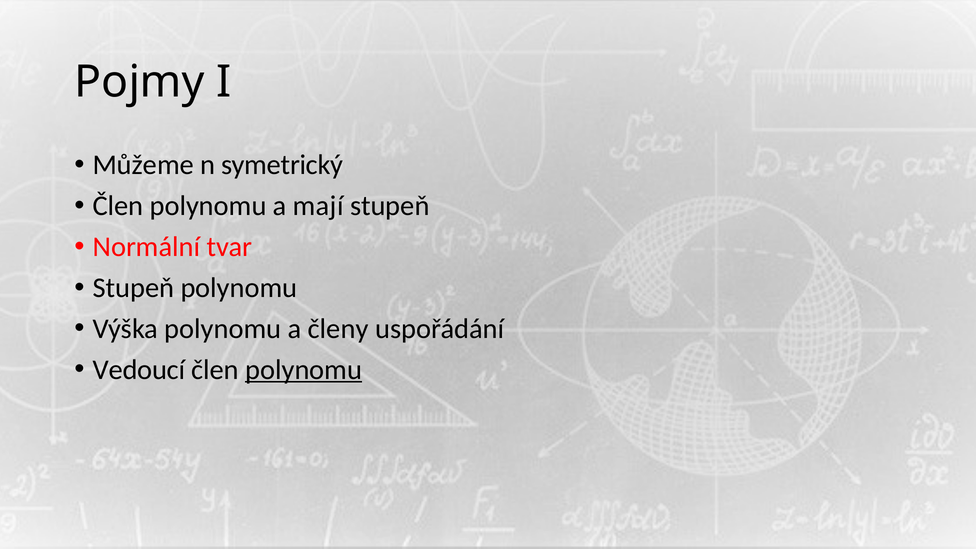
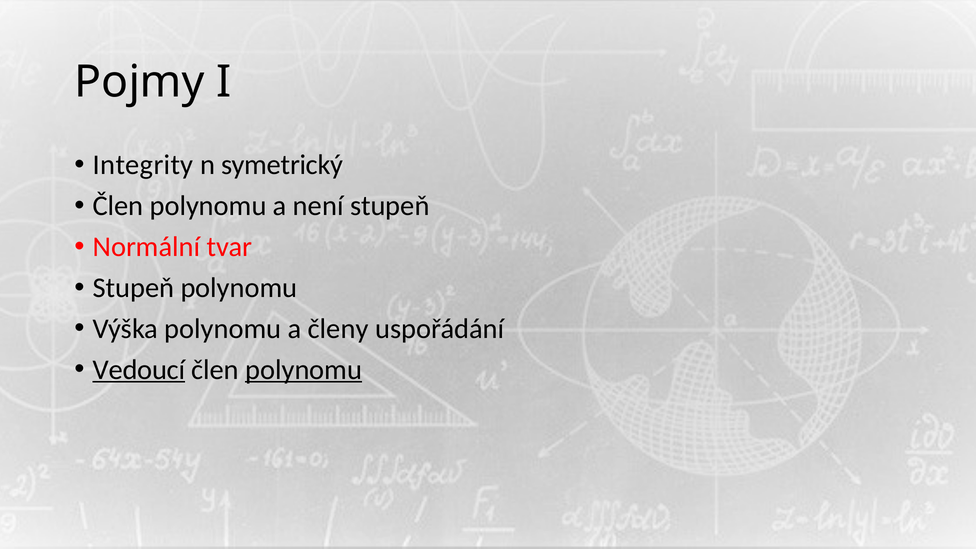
Můžeme: Můžeme -> Integrity
mají: mají -> není
Vedoucí underline: none -> present
